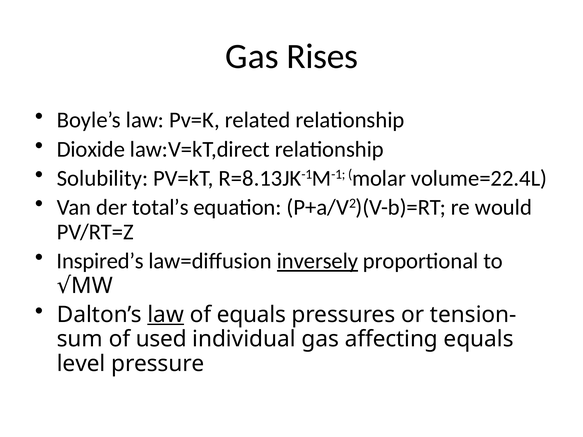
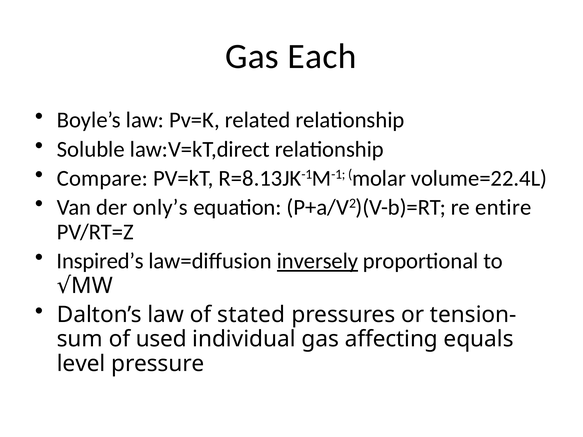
Rises: Rises -> Each
Dioxide: Dioxide -> Soluble
Solubility: Solubility -> Compare
total’s: total’s -> only’s
would: would -> entire
law at (166, 315) underline: present -> none
of equals: equals -> stated
